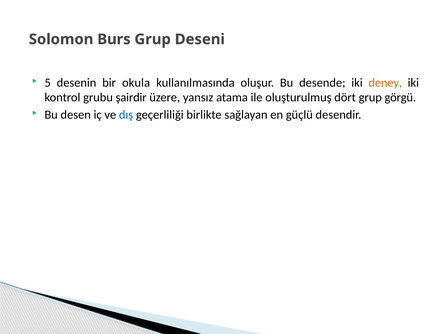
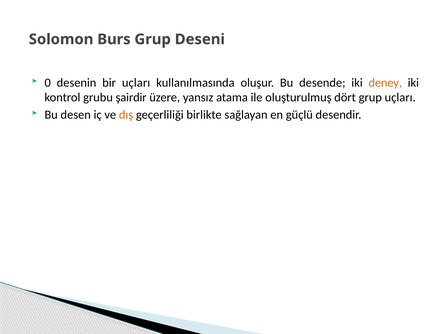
5: 5 -> 0
bir okula: okula -> uçları
grup görgü: görgü -> uçları
dış colour: blue -> orange
